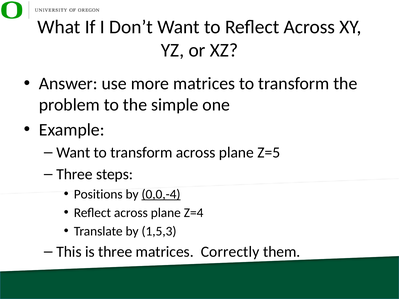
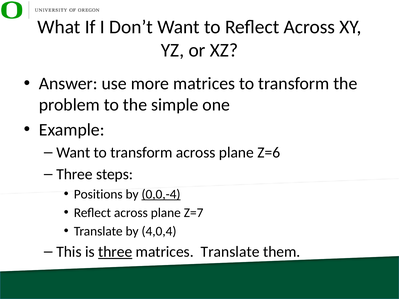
Z=5: Z=5 -> Z=6
Z=4: Z=4 -> Z=7
1,5,3: 1,5,3 -> 4,0,4
three at (115, 252) underline: none -> present
matrices Correctly: Correctly -> Translate
